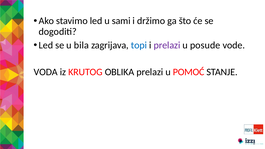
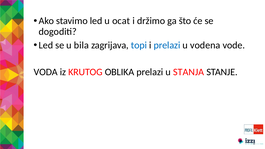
sami: sami -> ocat
prelazi at (167, 45) colour: purple -> blue
posude: posude -> vodena
POMOĆ: POMOĆ -> STANJA
